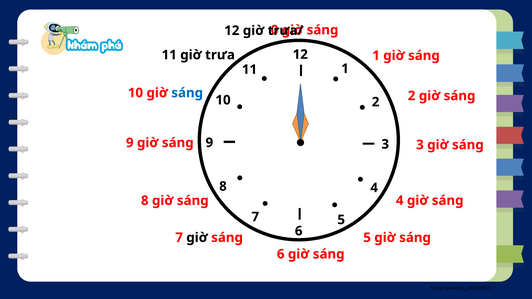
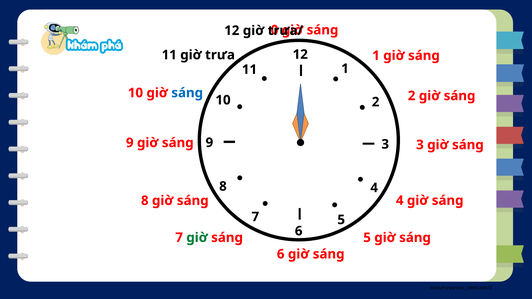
giờ at (197, 238) colour: black -> green
